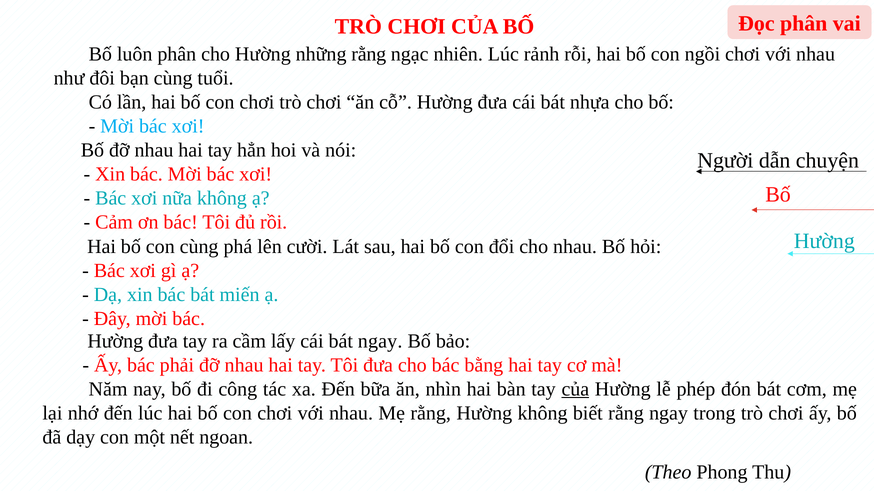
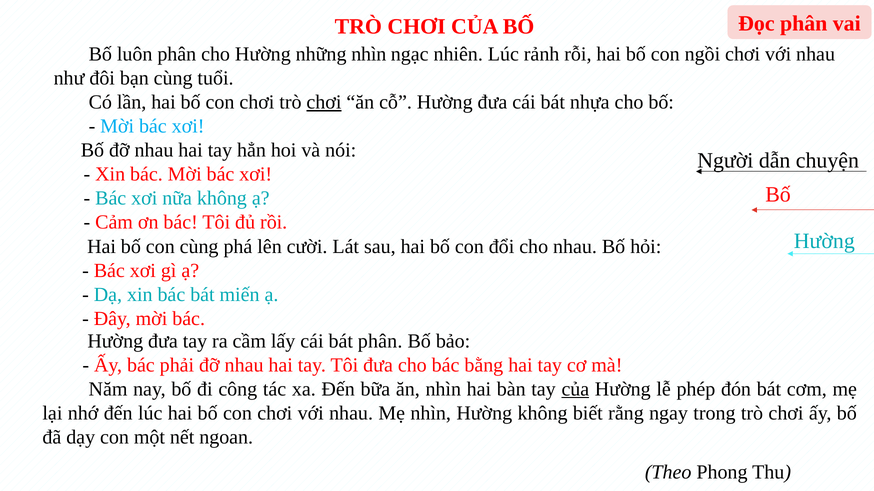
những rằng: rằng -> nhìn
chơi at (324, 102) underline: none -> present
bát ngay: ngay -> phân
Mẹ rằng: rằng -> nhìn
